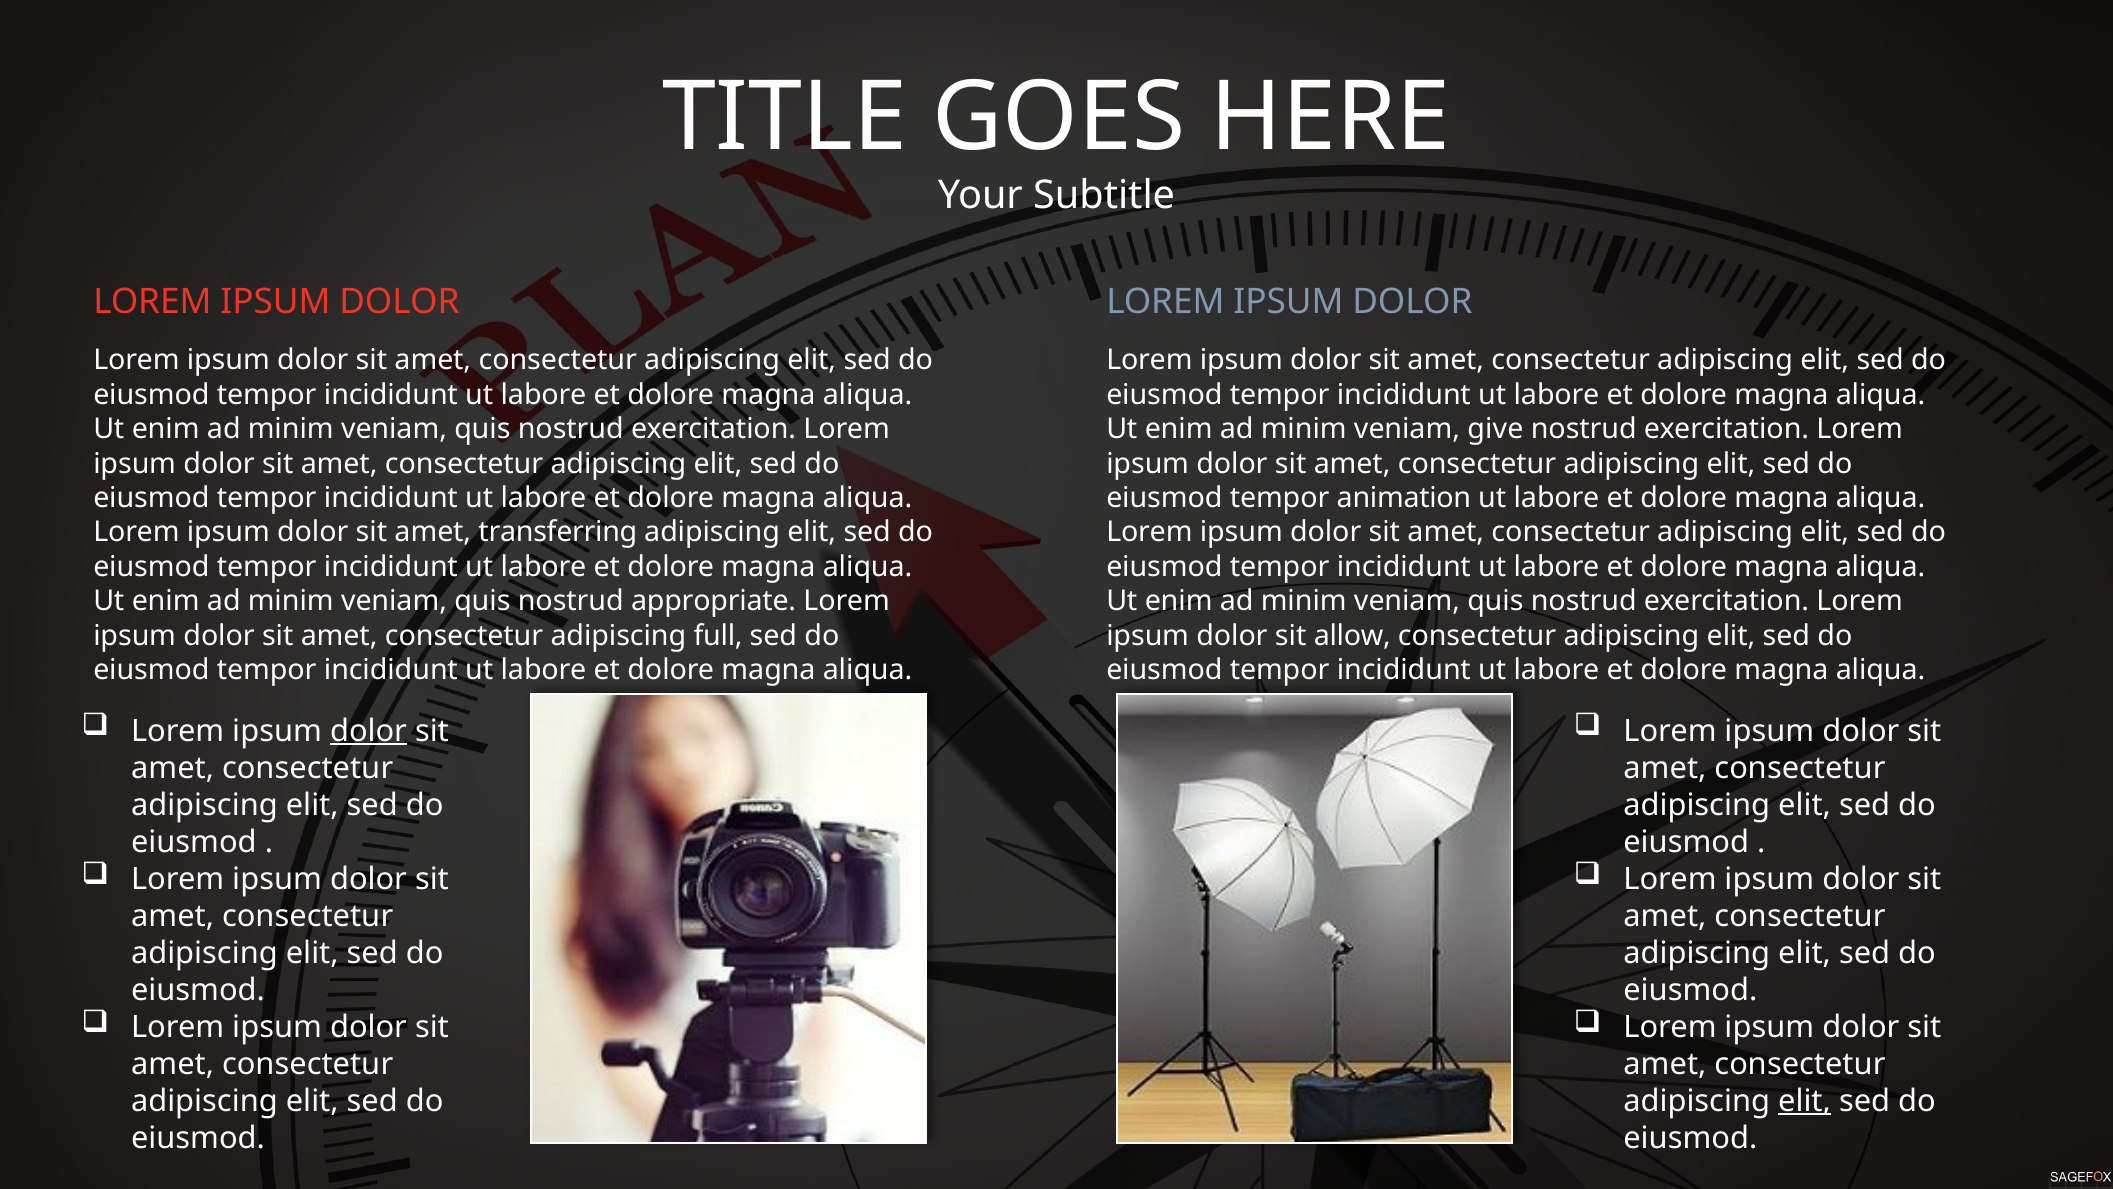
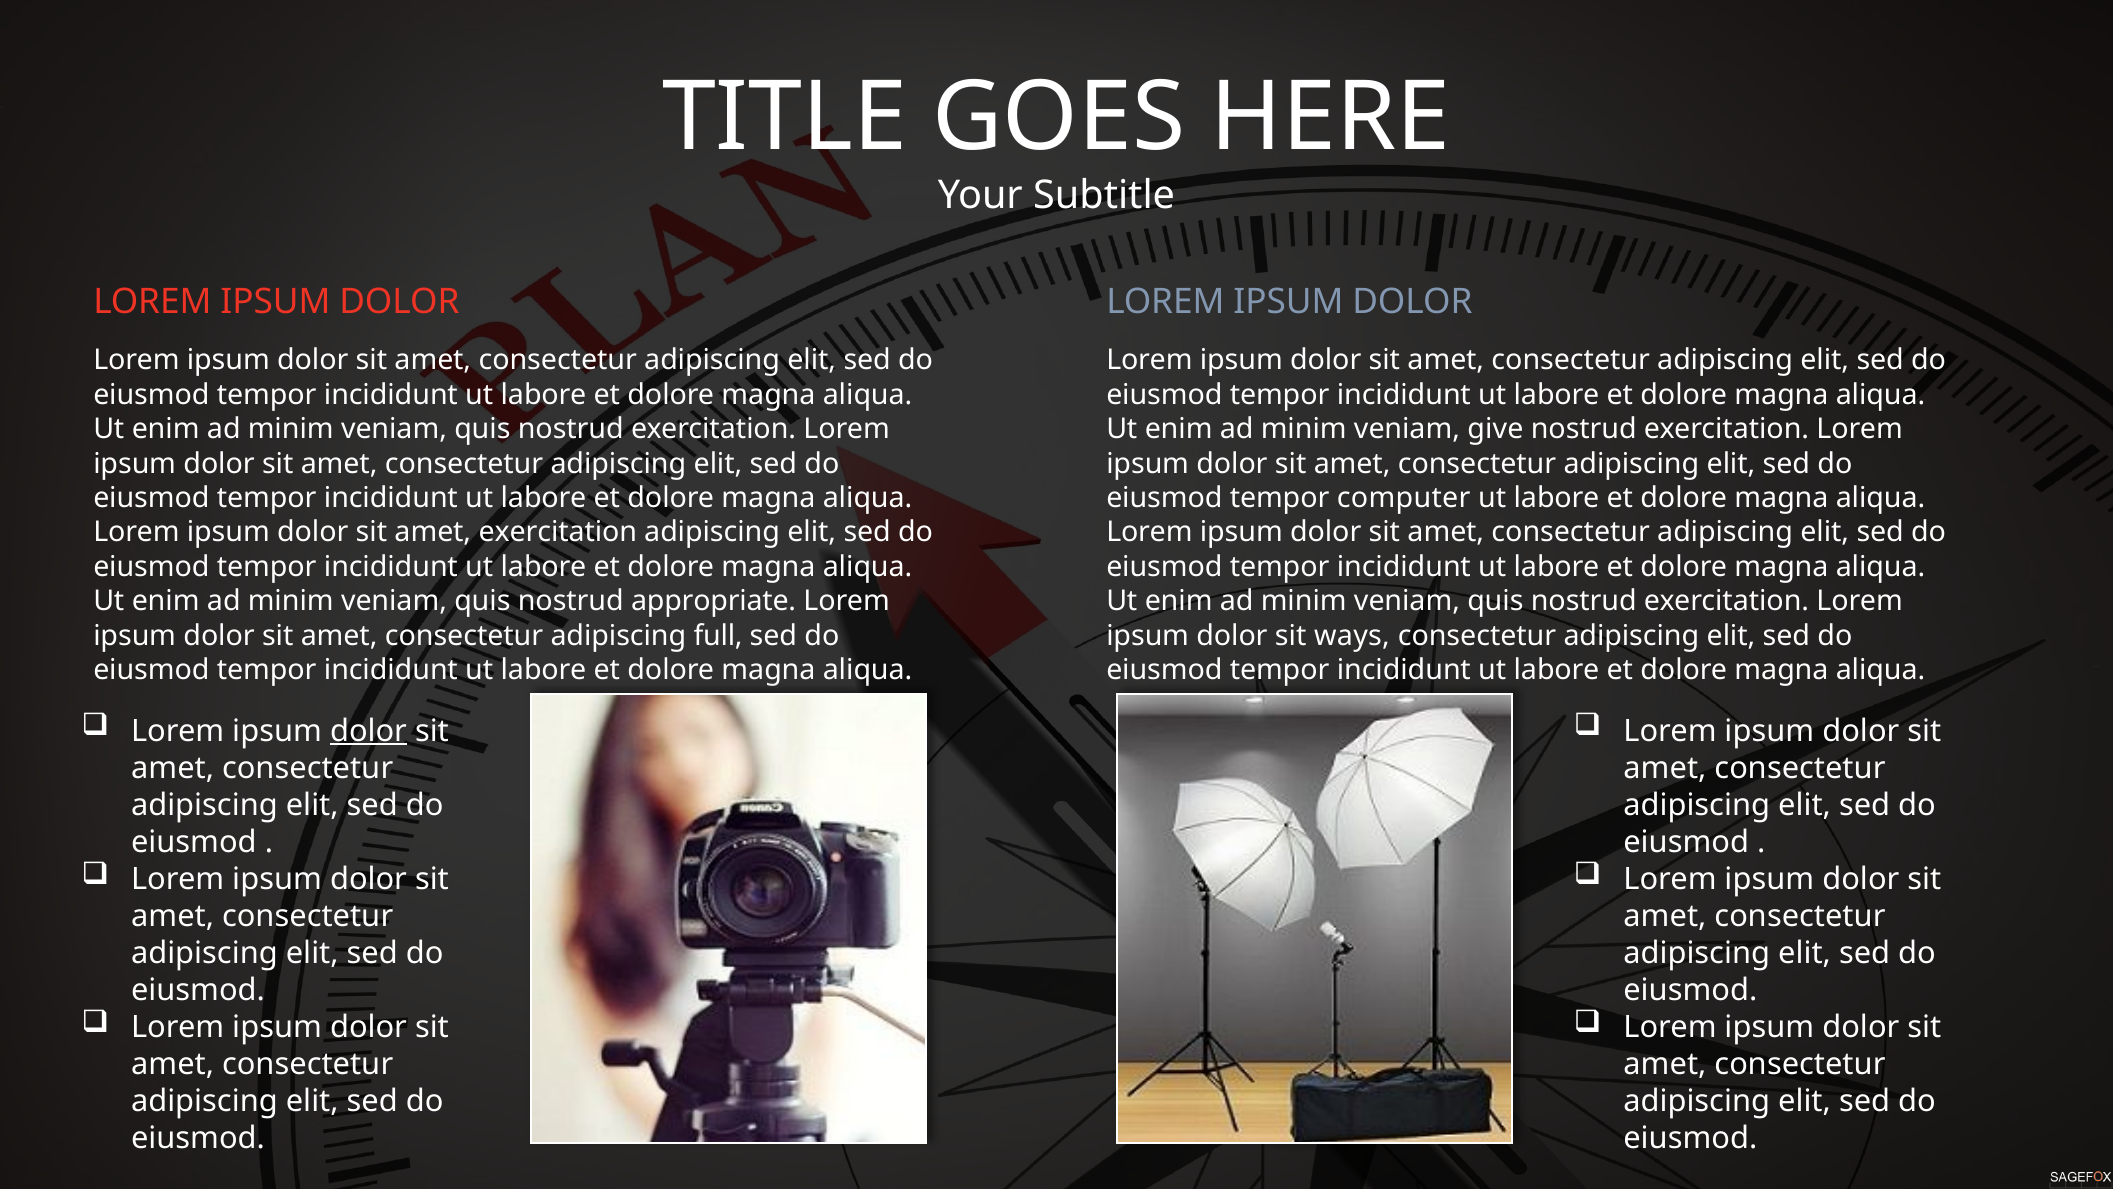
animation: animation -> computer
amet transferring: transferring -> exercitation
allow: allow -> ways
elit at (1805, 1101) underline: present -> none
